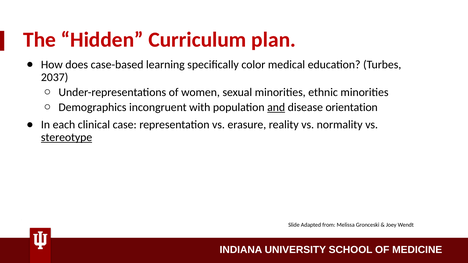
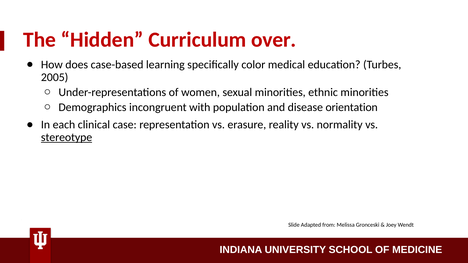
plan: plan -> over
2037: 2037 -> 2005
and underline: present -> none
